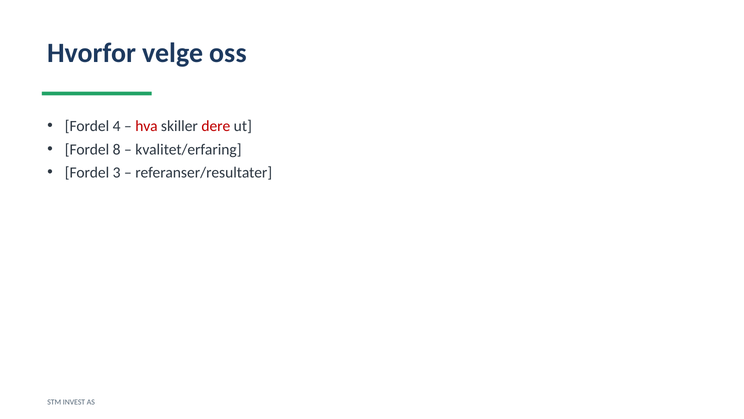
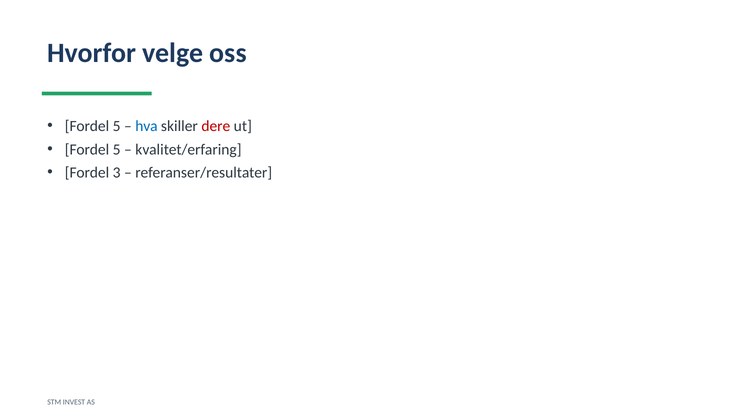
4 at (117, 126): 4 -> 5
hva colour: red -> blue
8 at (117, 149): 8 -> 5
